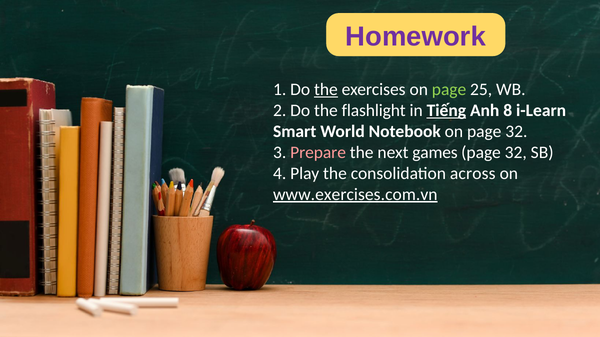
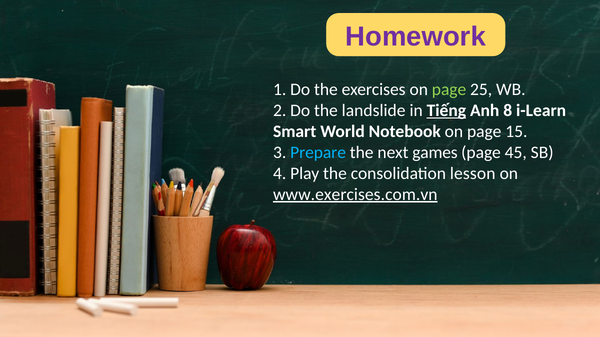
the at (326, 90) underline: present -> none
flashlight: flashlight -> landslide
on page 32: 32 -> 15
Prepare colour: pink -> light blue
32 at (516, 153): 32 -> 45
across: across -> lesson
